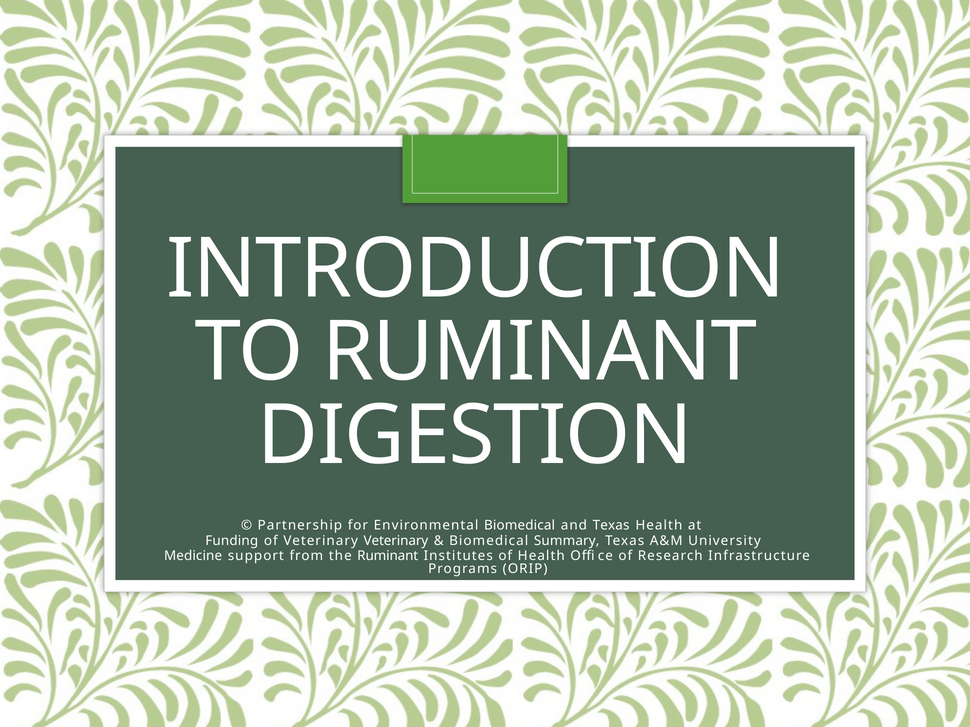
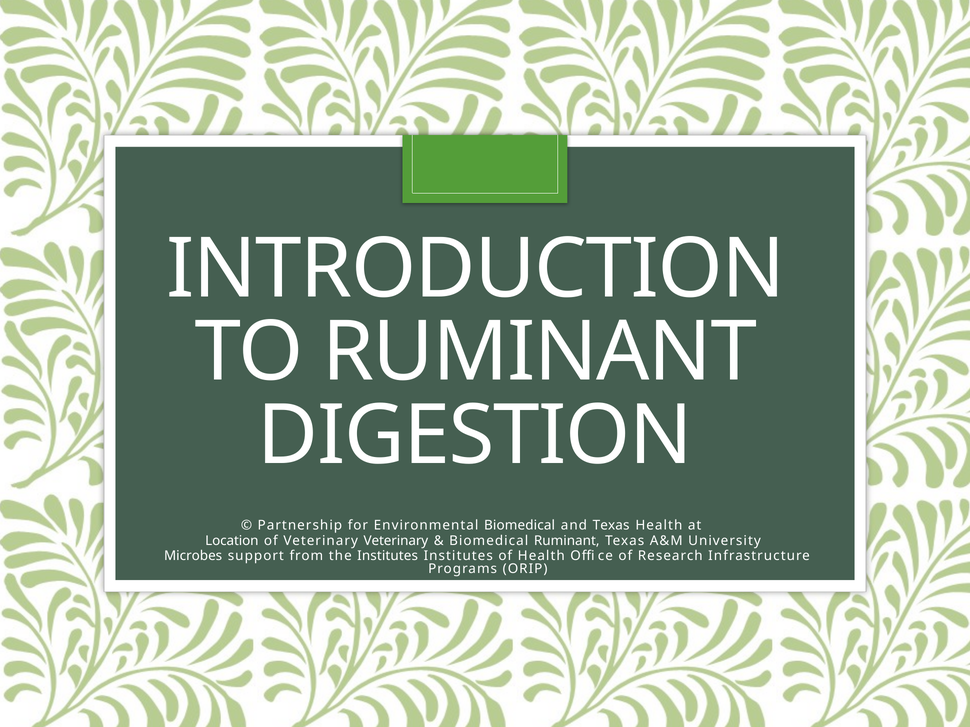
Funding: Funding -> Location
Biomedical Summary: Summary -> Ruminant
Medicine: Medicine -> Microbes
the Ruminant: Ruminant -> Institutes
